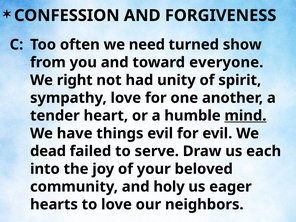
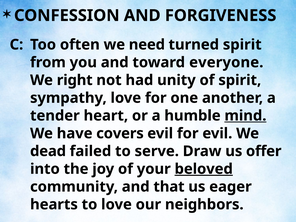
turned show: show -> spirit
things: things -> covers
each: each -> offer
beloved underline: none -> present
holy: holy -> that
